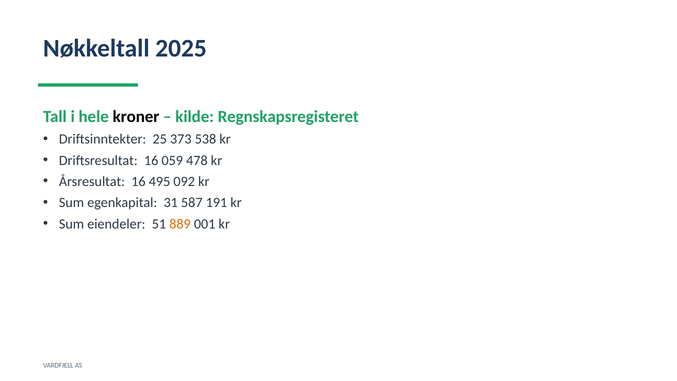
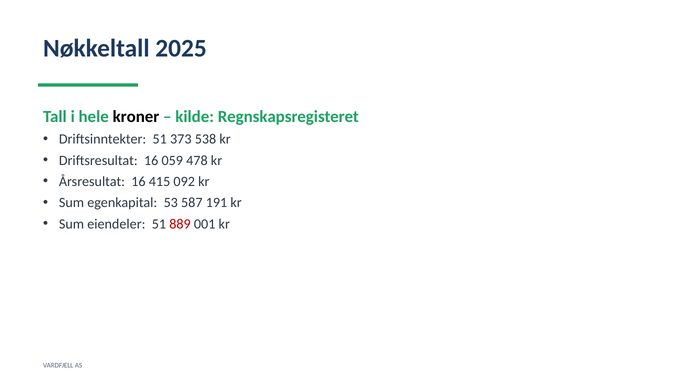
Driftsinntekter 25: 25 -> 51
495: 495 -> 415
31: 31 -> 53
889 colour: orange -> red
